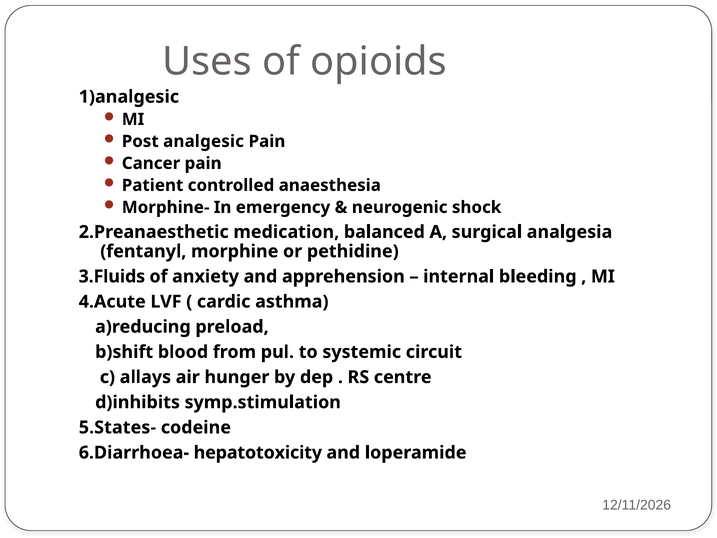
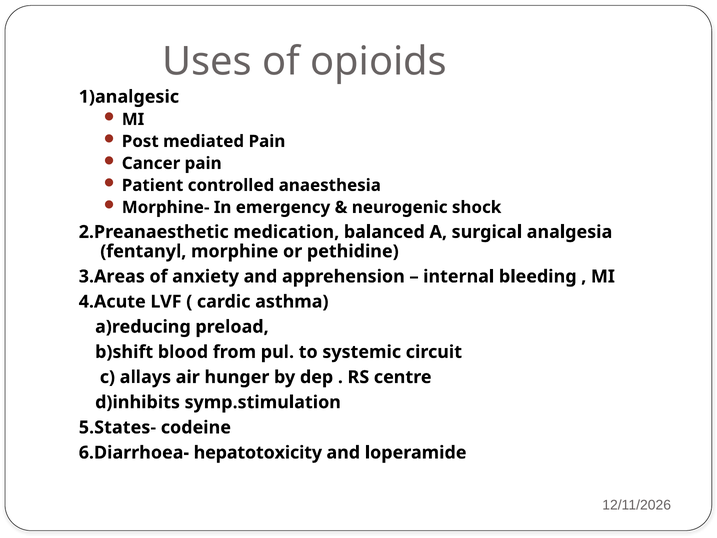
analgesic: analgesic -> mediated
3.Fluids: 3.Fluids -> 3.Areas
